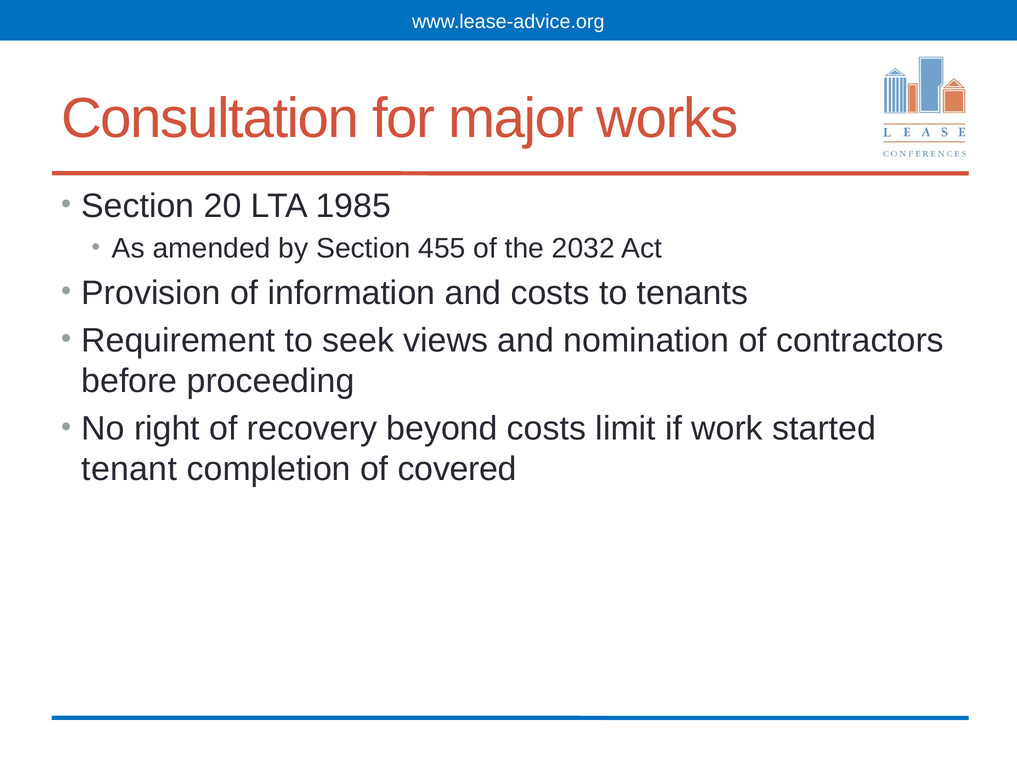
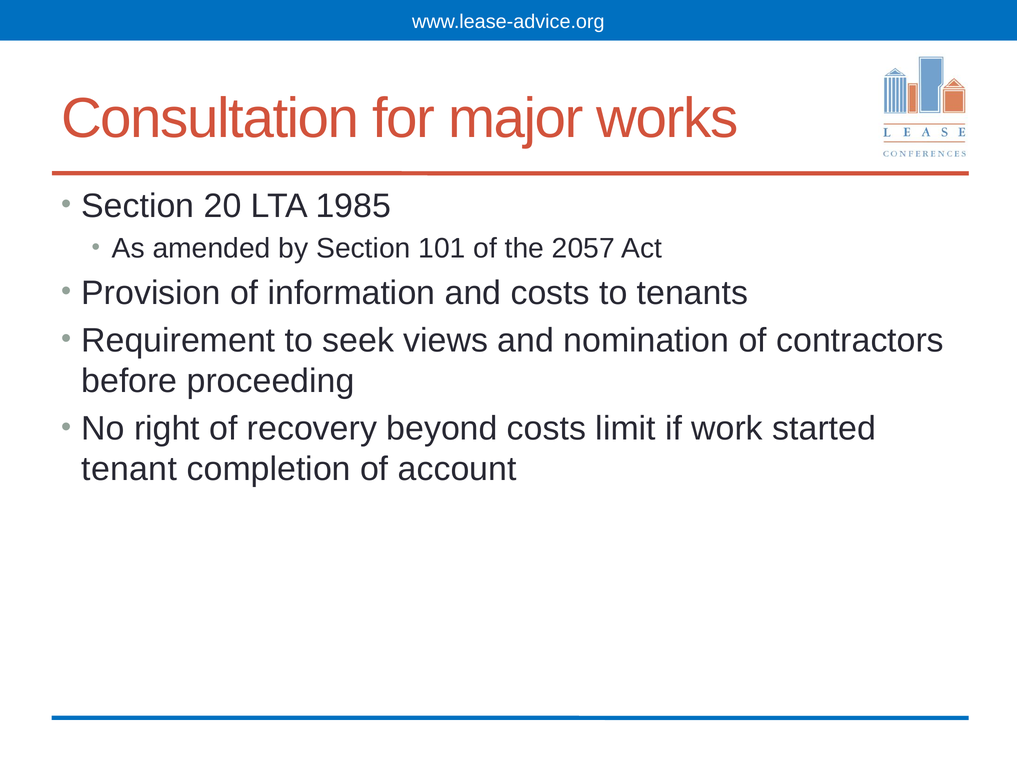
455: 455 -> 101
2032: 2032 -> 2057
covered: covered -> account
